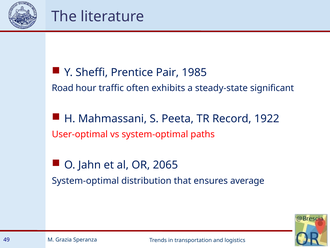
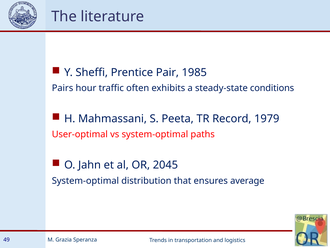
Road: Road -> Pairs
significant: significant -> conditions
1922: 1922 -> 1979
2065: 2065 -> 2045
